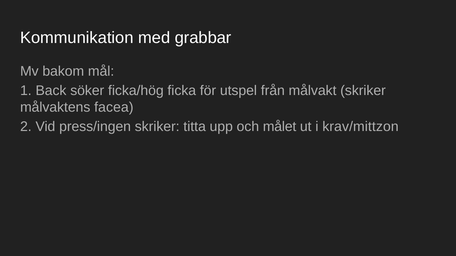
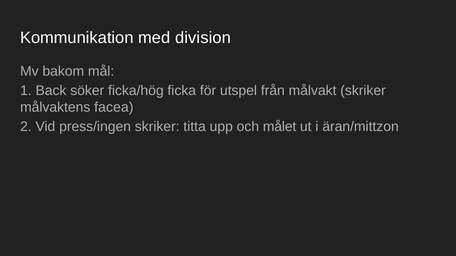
grabbar: grabbar -> division
krav/mittzon: krav/mittzon -> äran/mittzon
